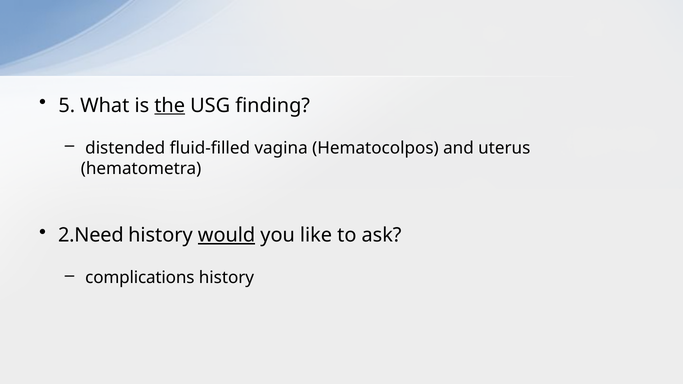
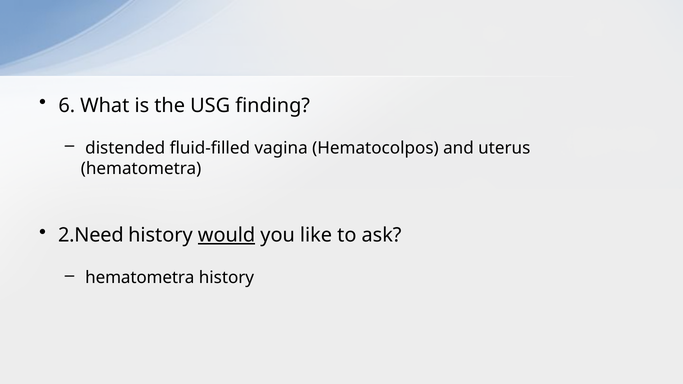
5: 5 -> 6
the underline: present -> none
complications at (140, 278): complications -> hematometra
